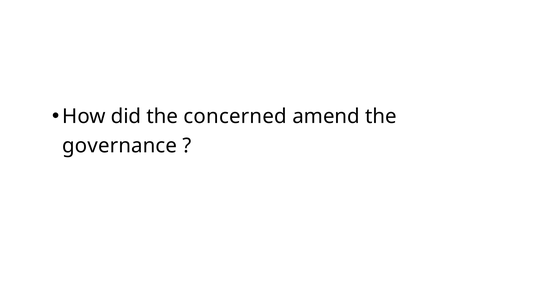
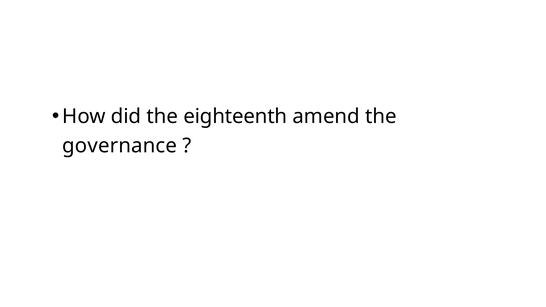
concerned: concerned -> eighteenth
